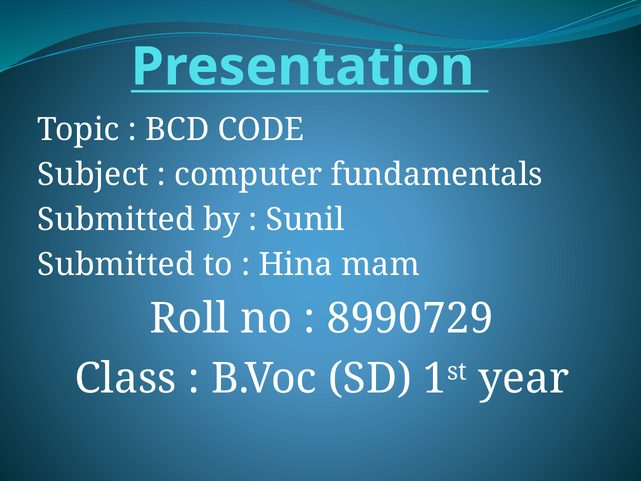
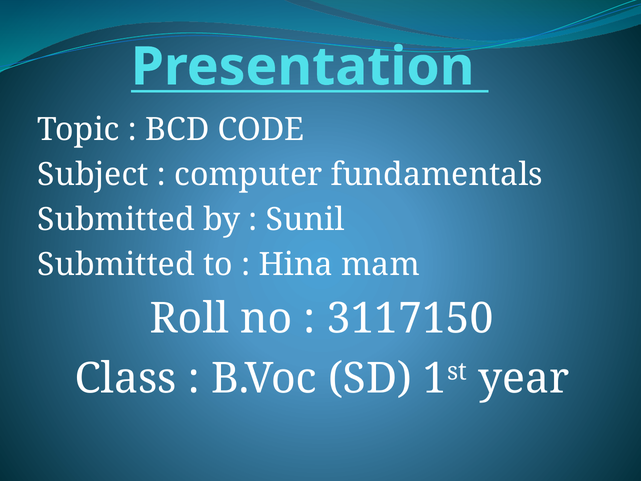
8990729: 8990729 -> 3117150
